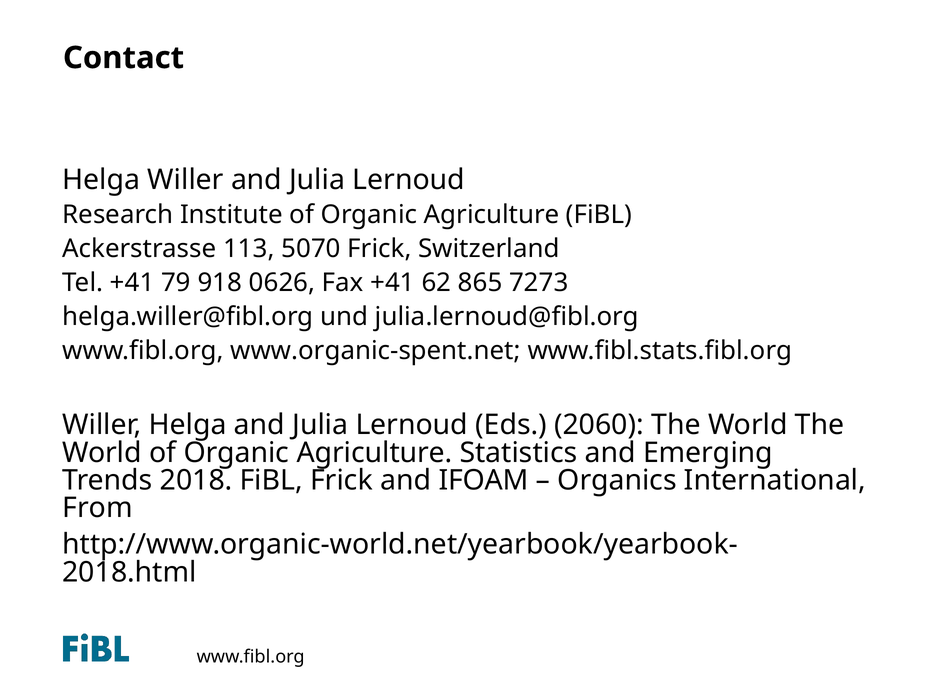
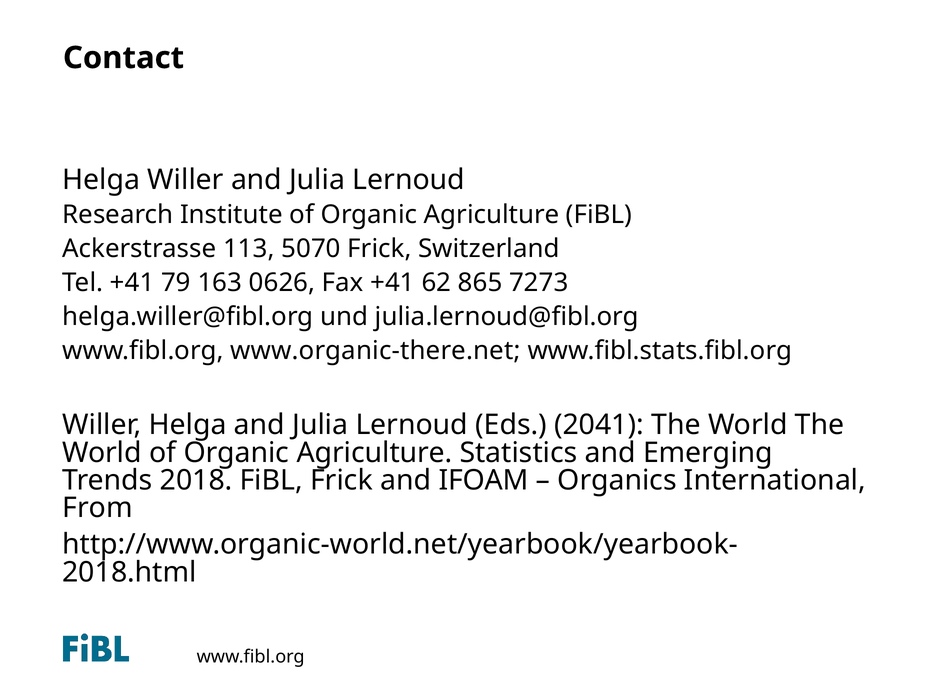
918: 918 -> 163
www.organic-spent.net: www.organic-spent.net -> www.organic-there.net
2060: 2060 -> 2041
